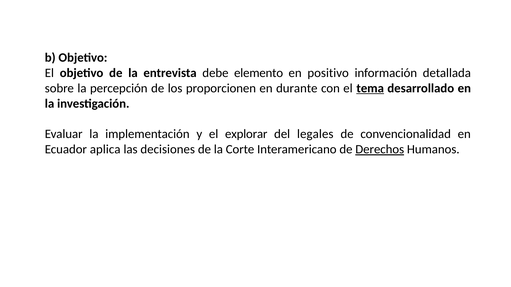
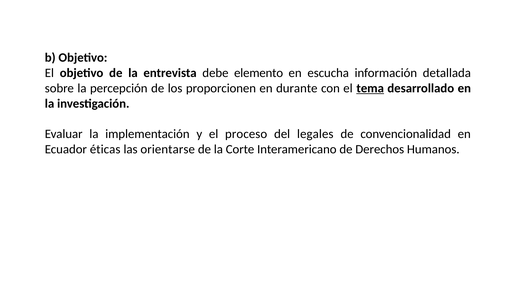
positivo: positivo -> escucha
explorar: explorar -> proceso
aplica: aplica -> éticas
decisiones: decisiones -> orientarse
Derechos underline: present -> none
